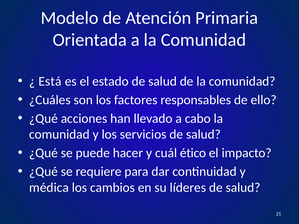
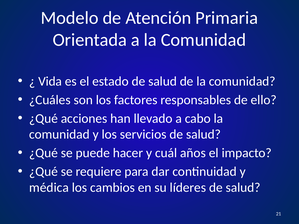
Está: Está -> Vida
ético: ético -> años
